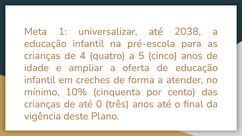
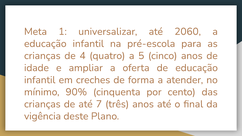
2038: 2038 -> 2060
10%: 10% -> 90%
0: 0 -> 7
